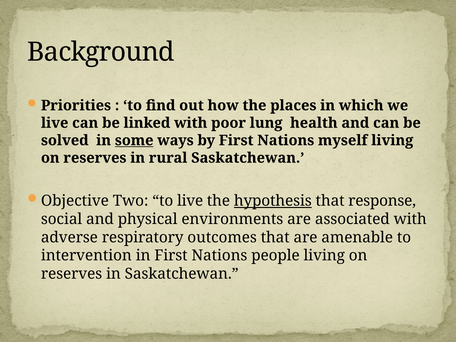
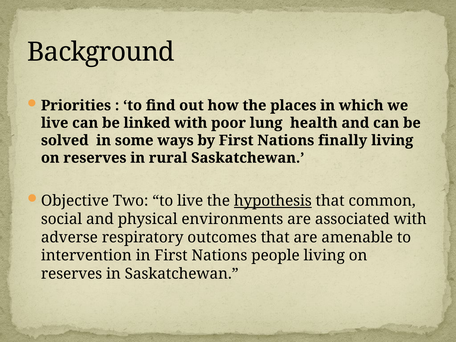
some underline: present -> none
myself: myself -> finally
response: response -> common
